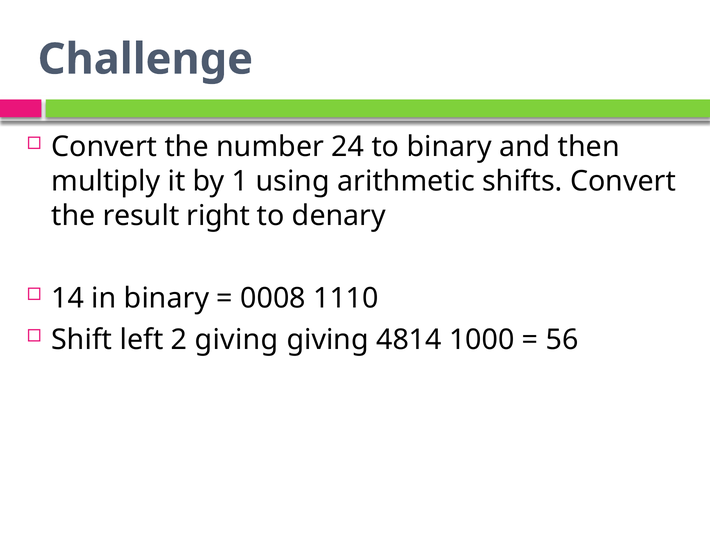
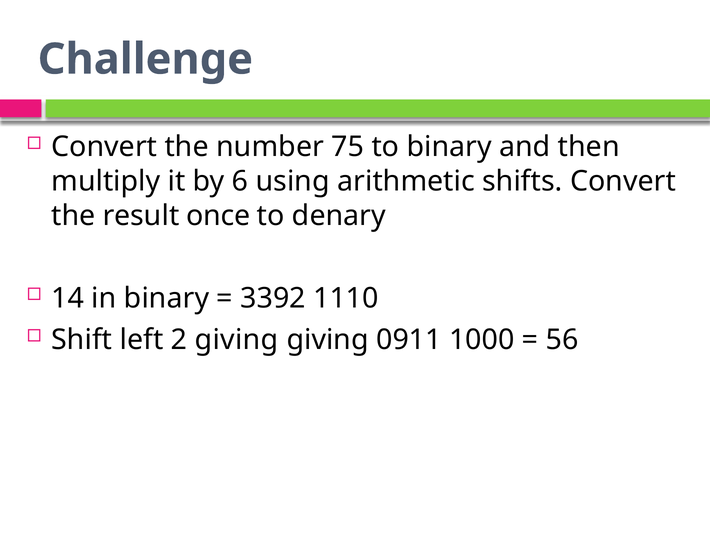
24: 24 -> 75
1: 1 -> 6
right: right -> once
0008: 0008 -> 3392
4814: 4814 -> 0911
